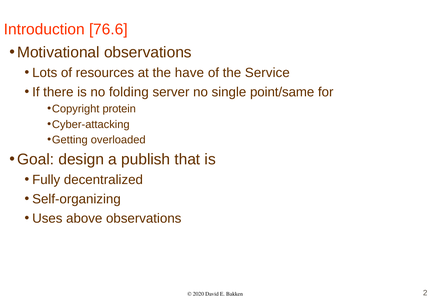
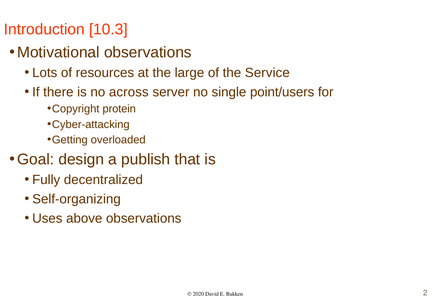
76.6: 76.6 -> 10.3
have: have -> large
folding: folding -> across
point/same: point/same -> point/users
